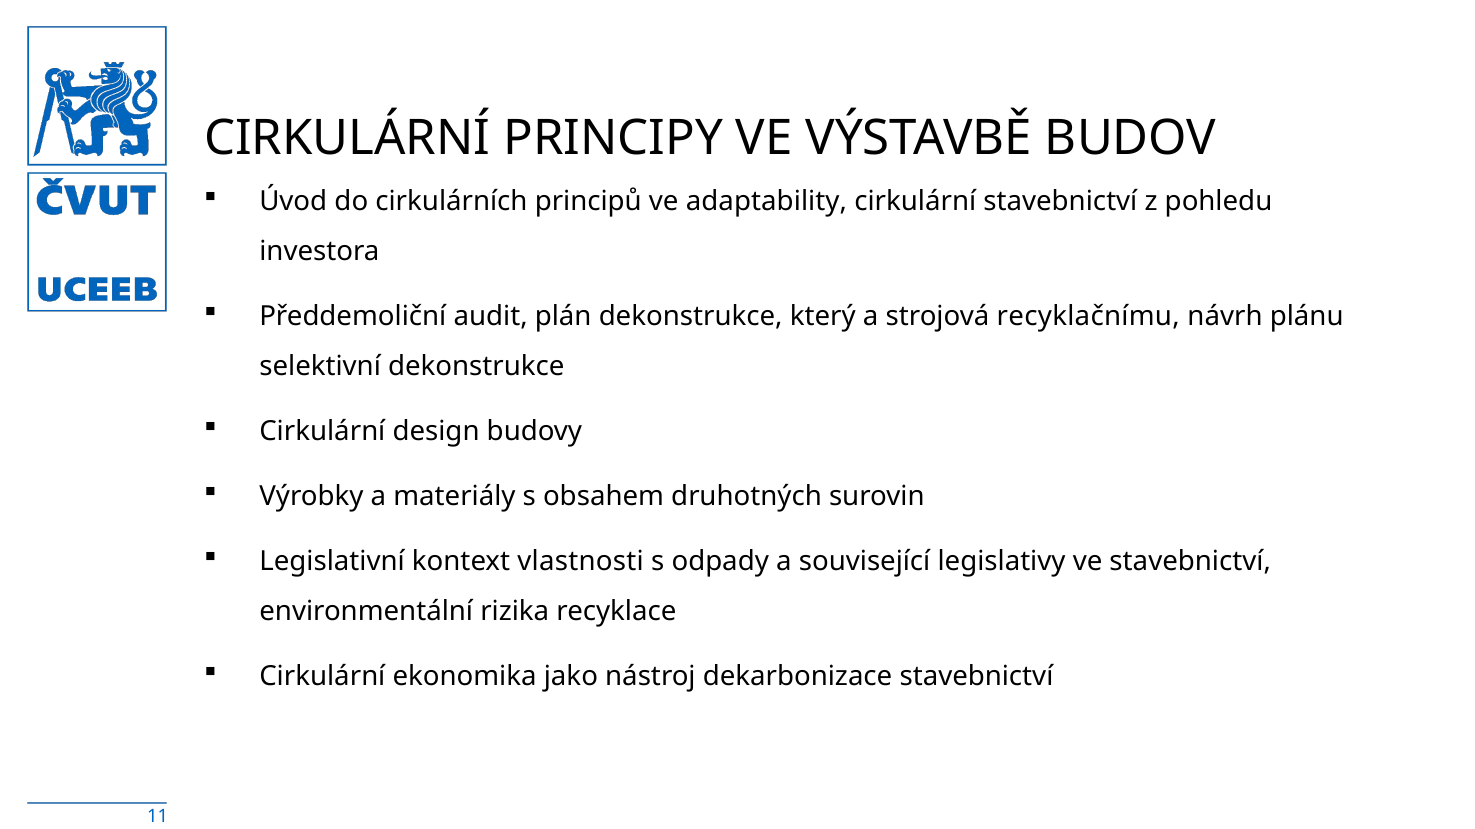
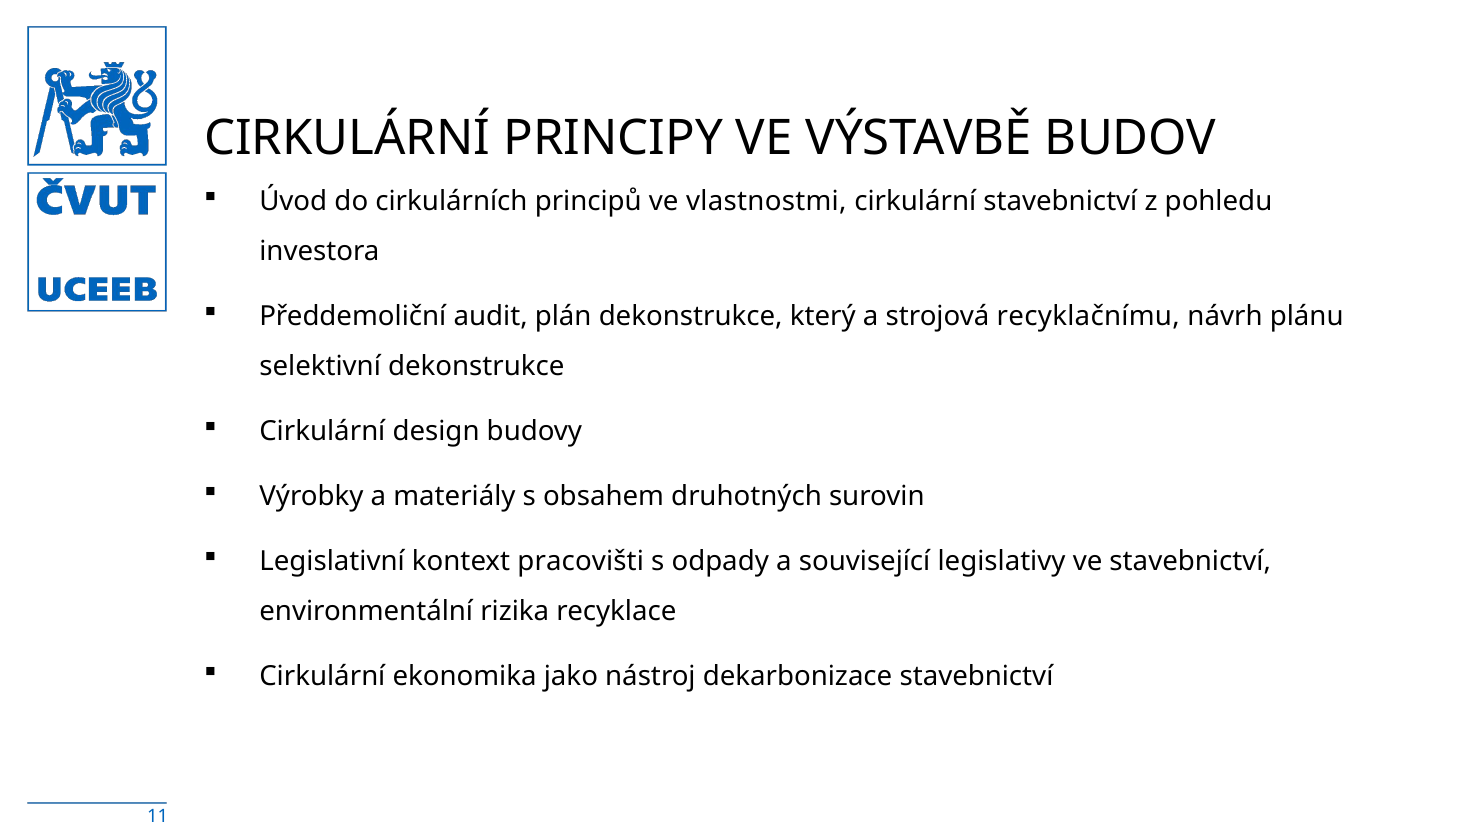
adaptability: adaptability -> vlastnostmi
vlastnosti: vlastnosti -> pracovišti
